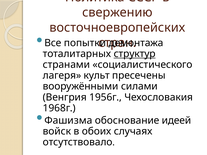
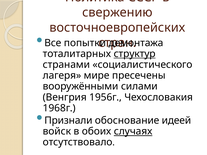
культ: культ -> мире
Фашизма: Фашизма -> Признали
случаях underline: none -> present
